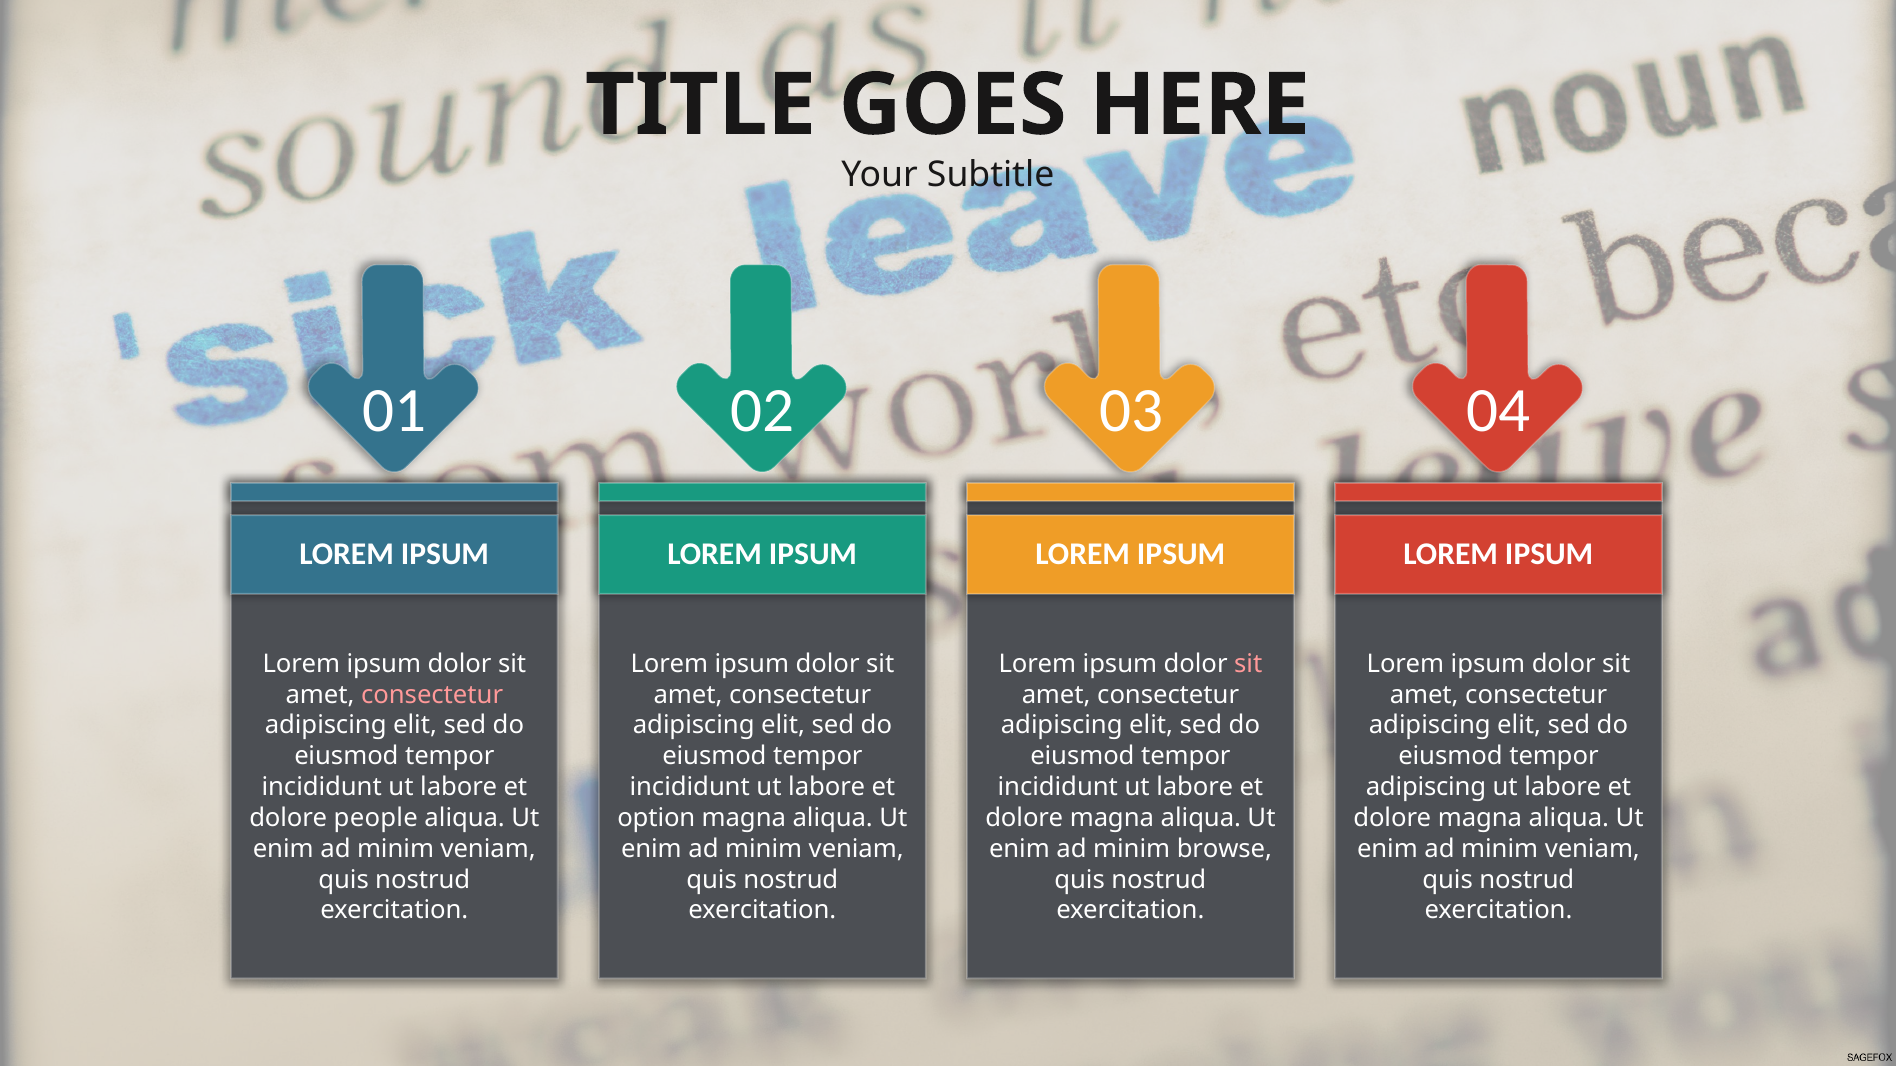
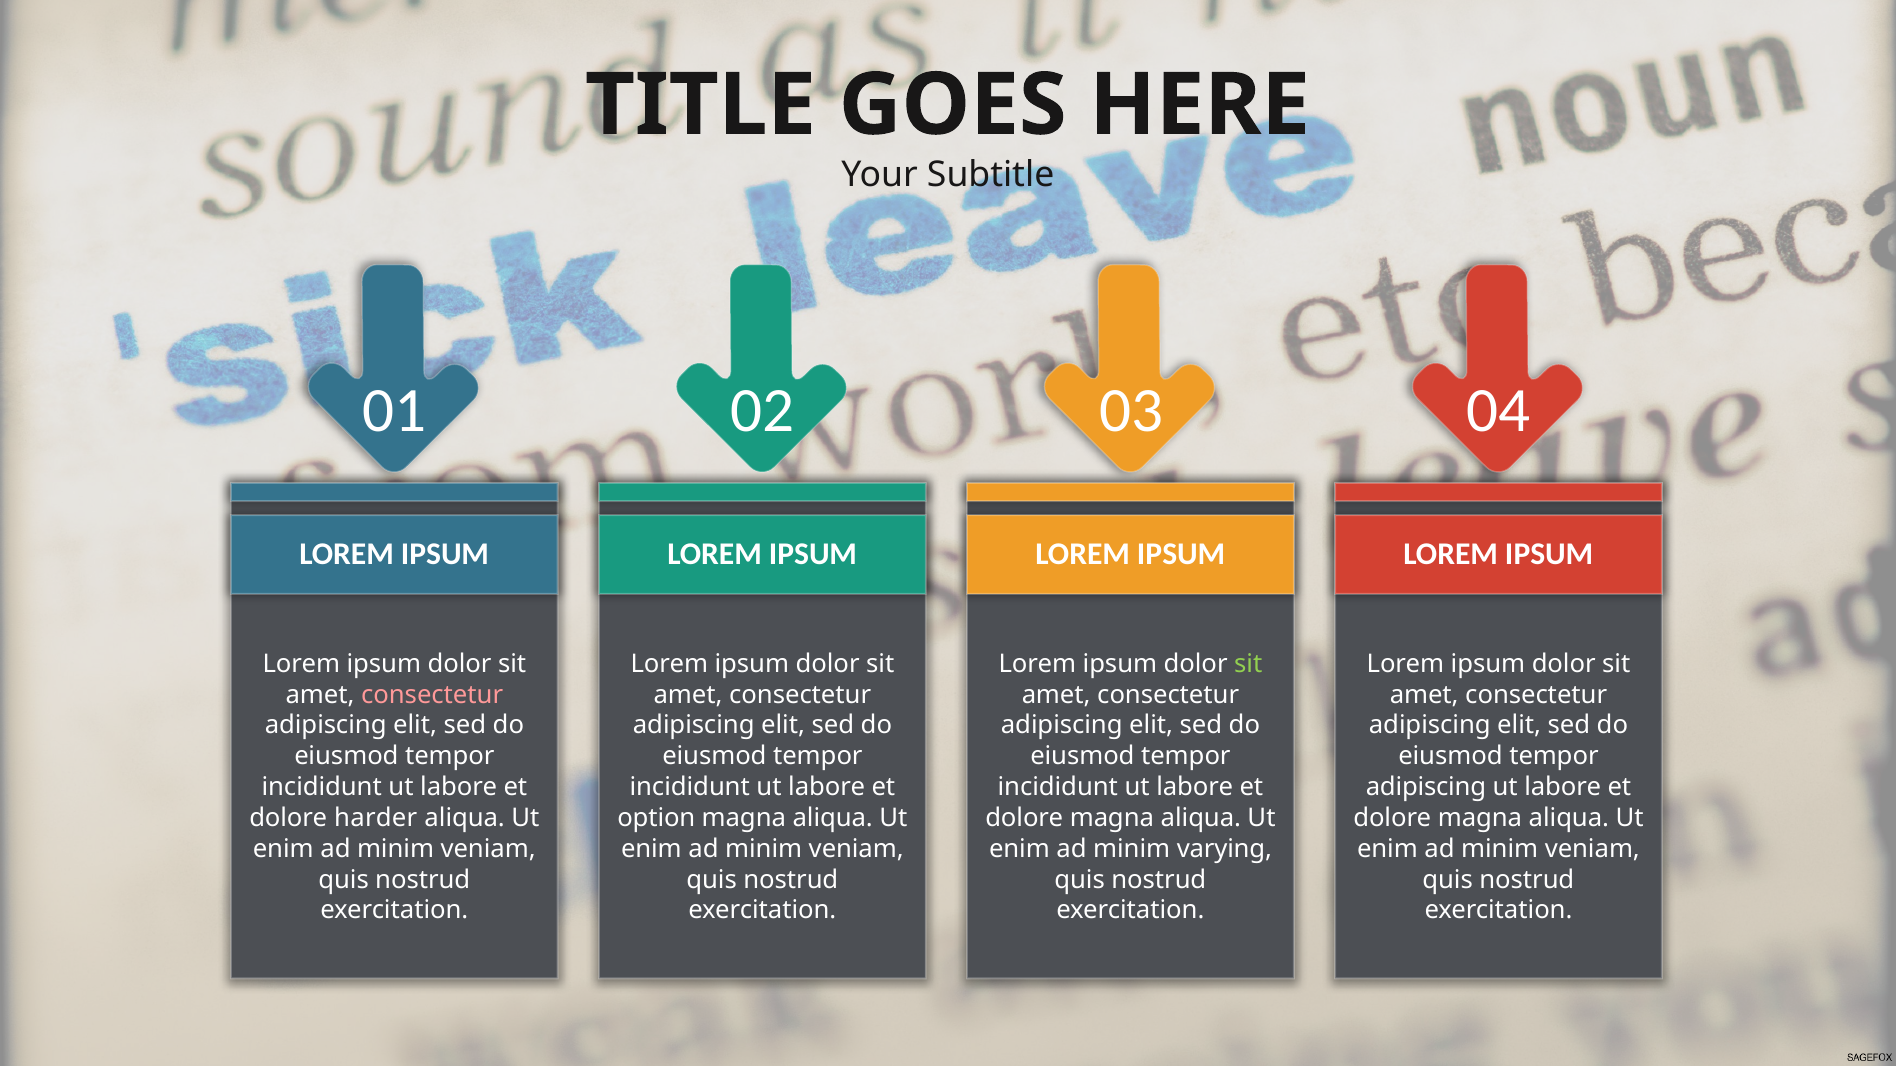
sit at (1248, 664) colour: pink -> light green
people: people -> harder
browse: browse -> varying
